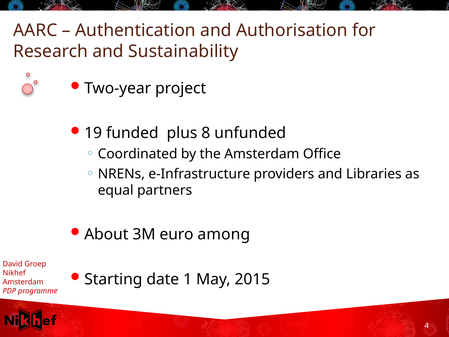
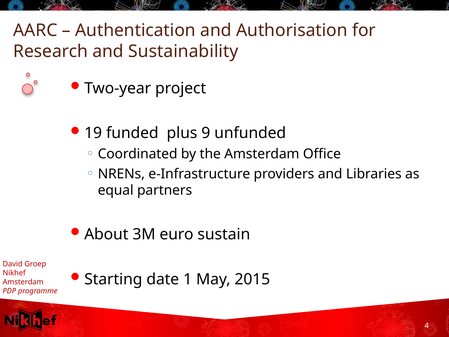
8: 8 -> 9
among: among -> sustain
